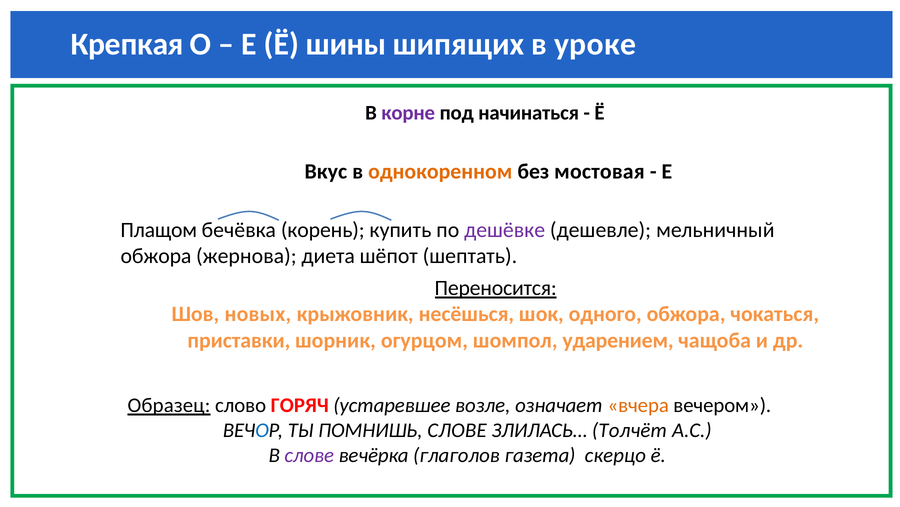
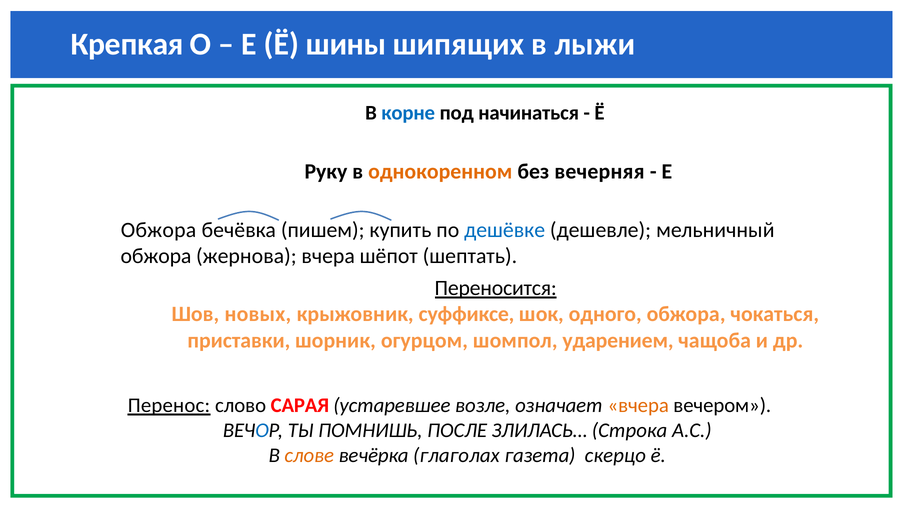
уроке: уроке -> лыжи
корне colour: purple -> blue
Вкус: Вкус -> Руку
мостовая: мостовая -> вечерняя
Плащом at (159, 230): Плащом -> Обжора
корень: корень -> пишем
дешёвке colour: purple -> blue
жернова диета: диета -> вчера
несёшься: несёшься -> суффиксе
Образец: Образец -> Перенос
ГОРЯЧ: ГОРЯЧ -> САРАЯ
ПОМНИШЬ СЛОВЕ: СЛОВЕ -> ПОСЛЕ
Толчёт: Толчёт -> Строка
слове at (309, 455) colour: purple -> orange
глаголов: глаголов -> глаголах
